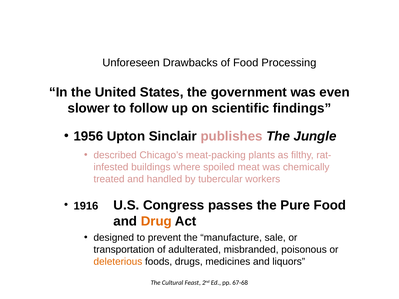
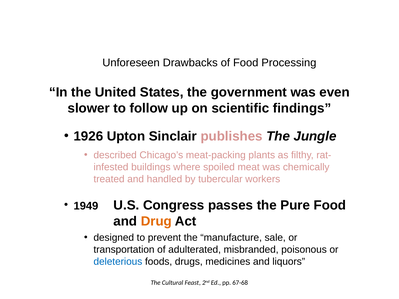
1956: 1956 -> 1926
1916: 1916 -> 1949
deleterious colour: orange -> blue
